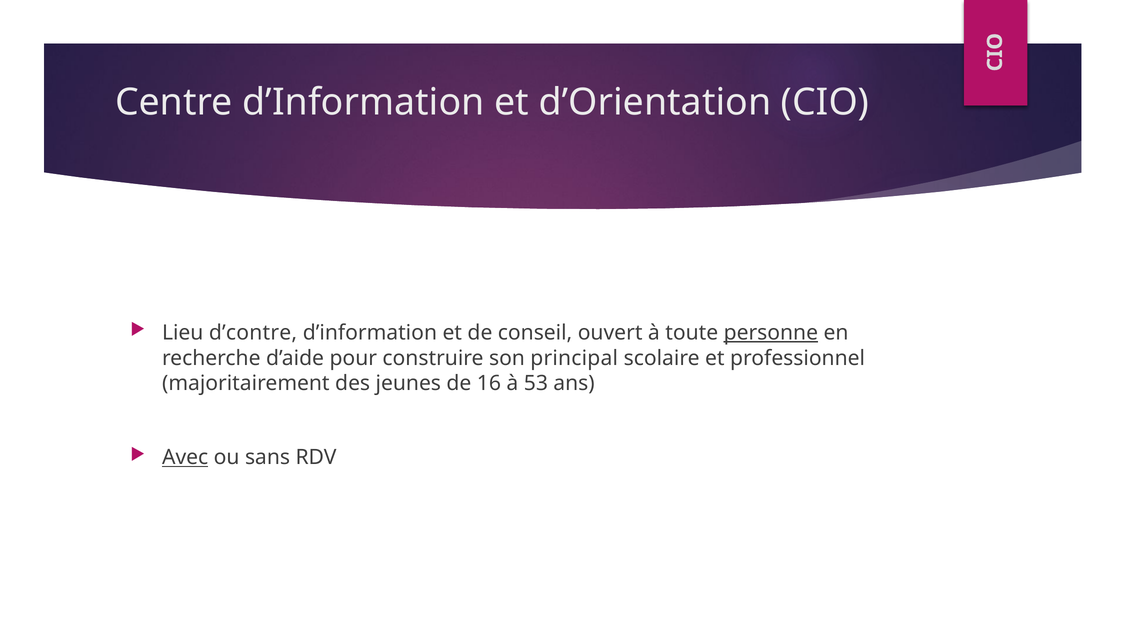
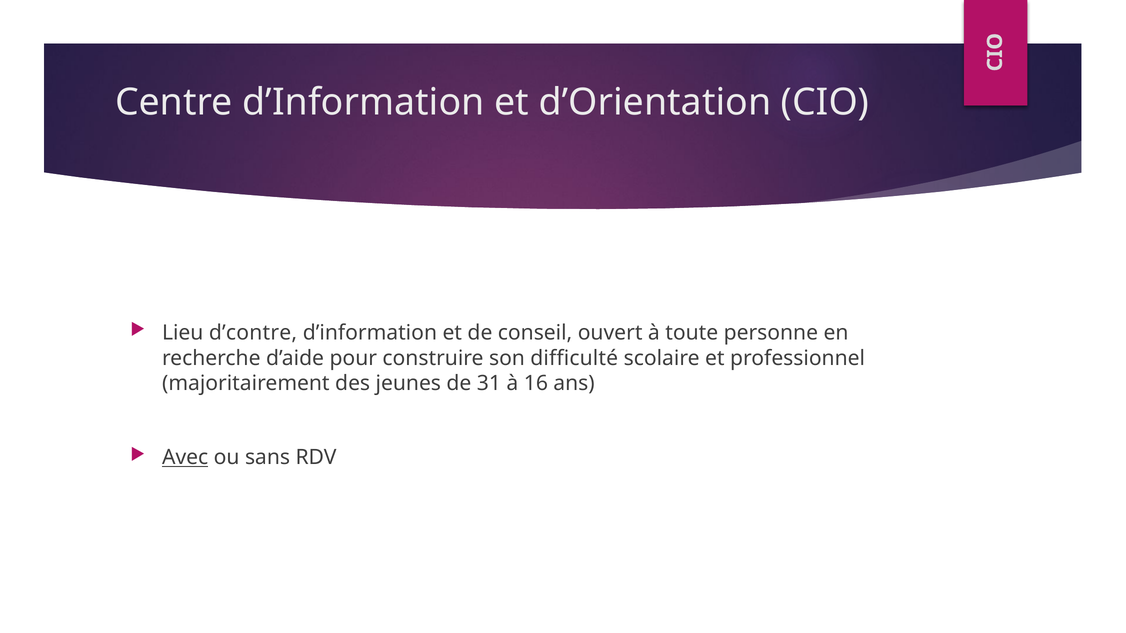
personne underline: present -> none
principal: principal -> difficulté
16: 16 -> 31
53: 53 -> 16
